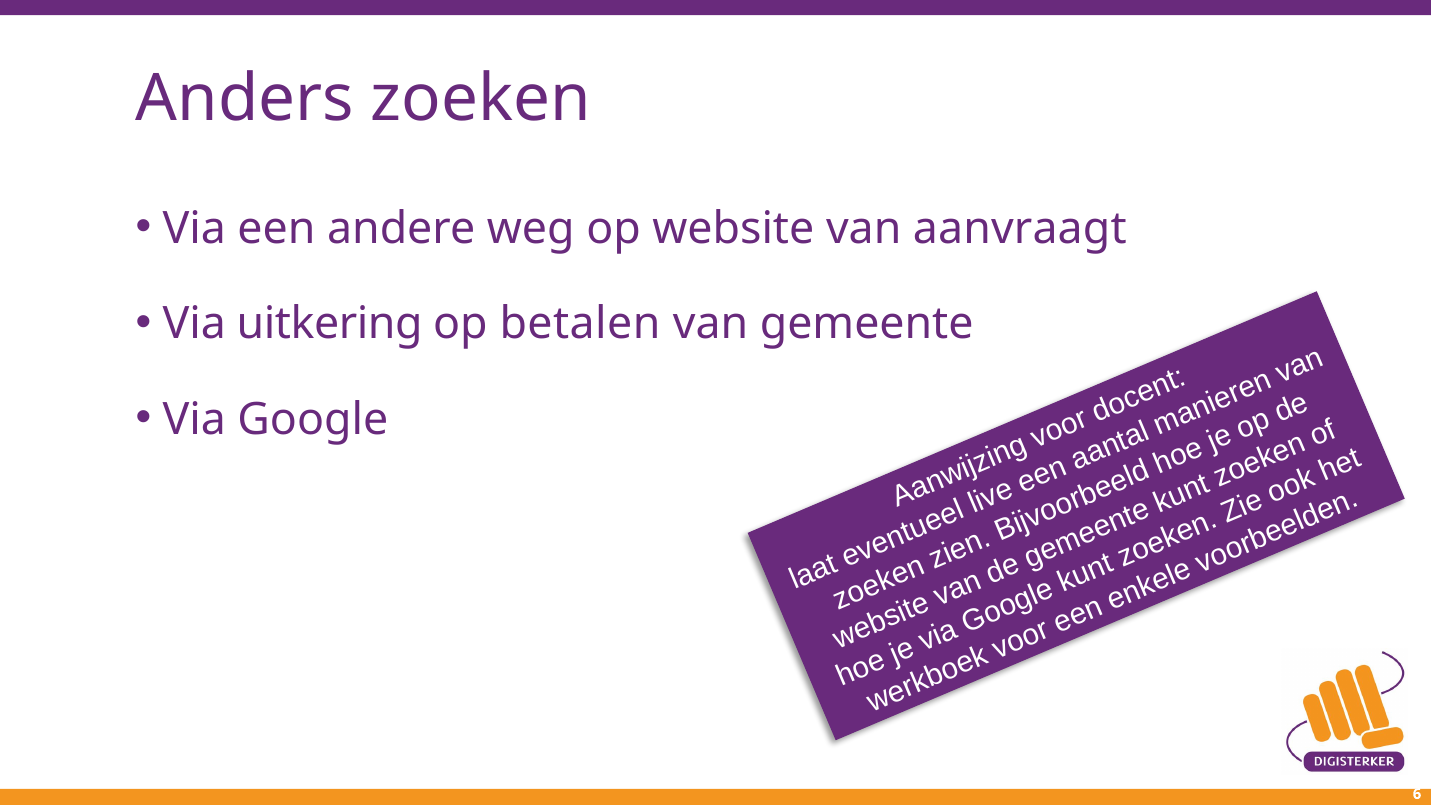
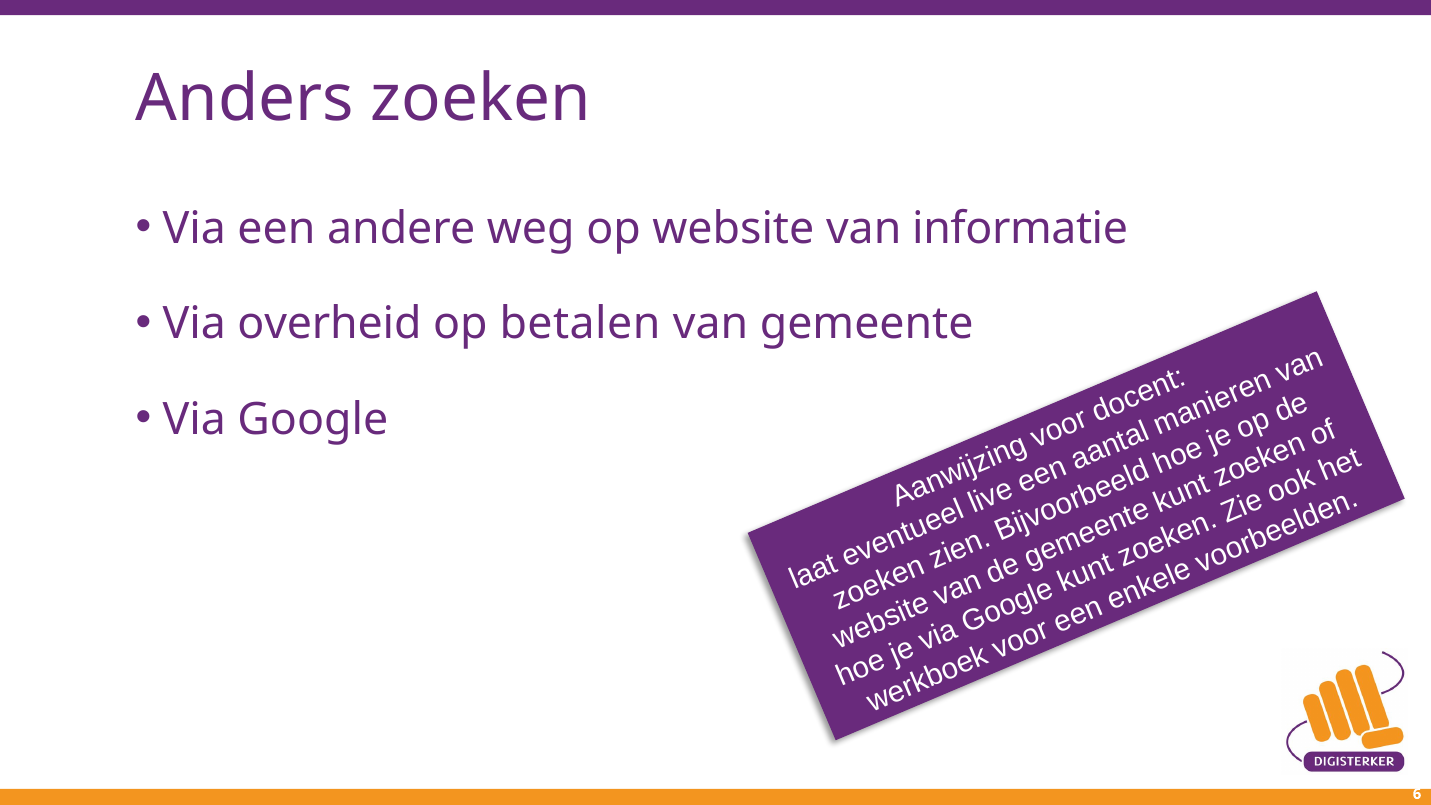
aanvraagt: aanvraagt -> informatie
uitkering: uitkering -> overheid
